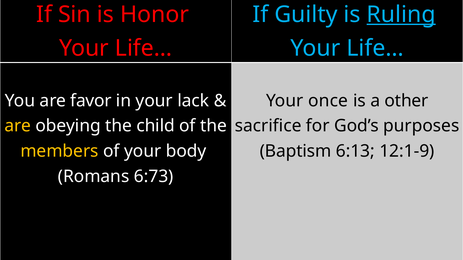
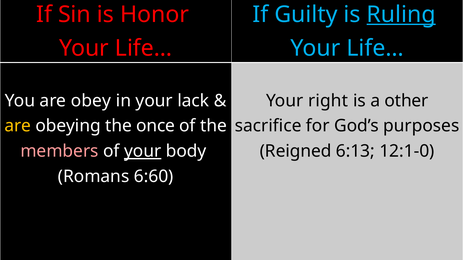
favor: favor -> obey
once: once -> right
child: child -> once
members colour: yellow -> pink
your at (143, 151) underline: none -> present
Baptism: Baptism -> Reigned
12:1-9: 12:1-9 -> 12:1-0
6:73: 6:73 -> 6:60
